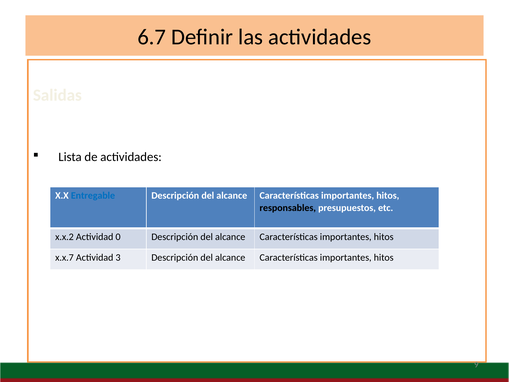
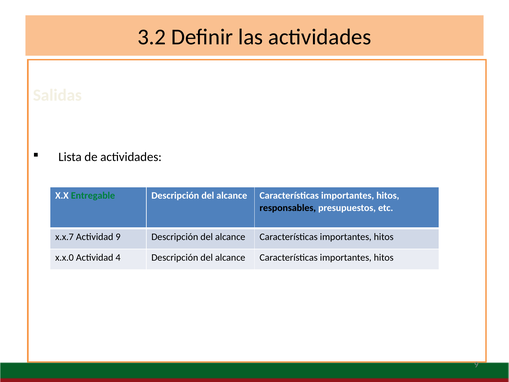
6.7: 6.7 -> 3.2
Entregable colour: blue -> green
x.x.2: x.x.2 -> x.x.7
Actividad 0: 0 -> 9
x.x.7: x.x.7 -> x.x.0
3: 3 -> 4
